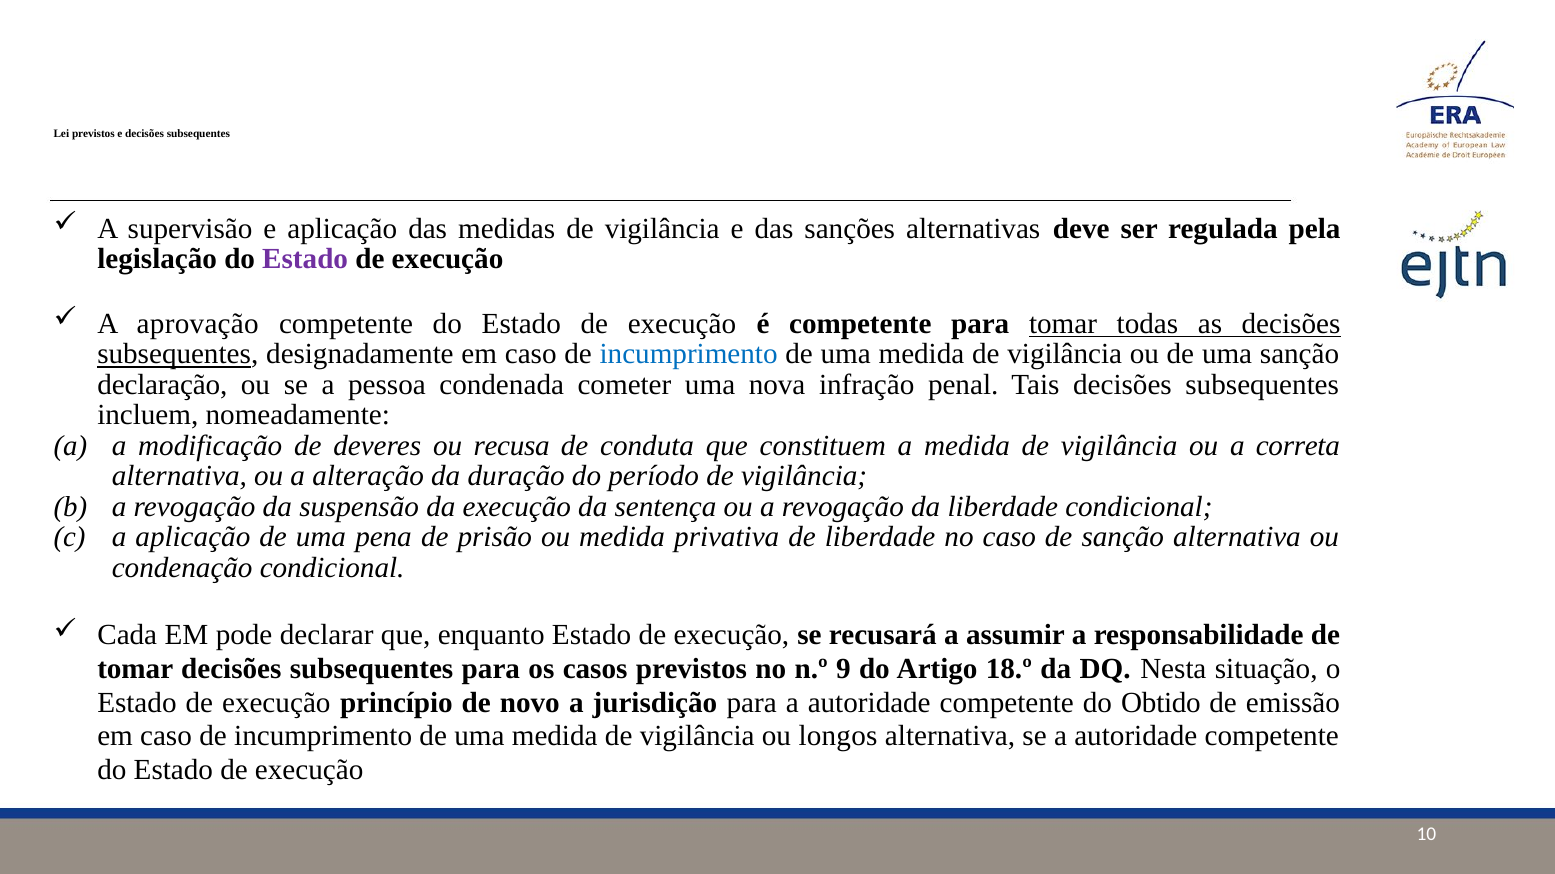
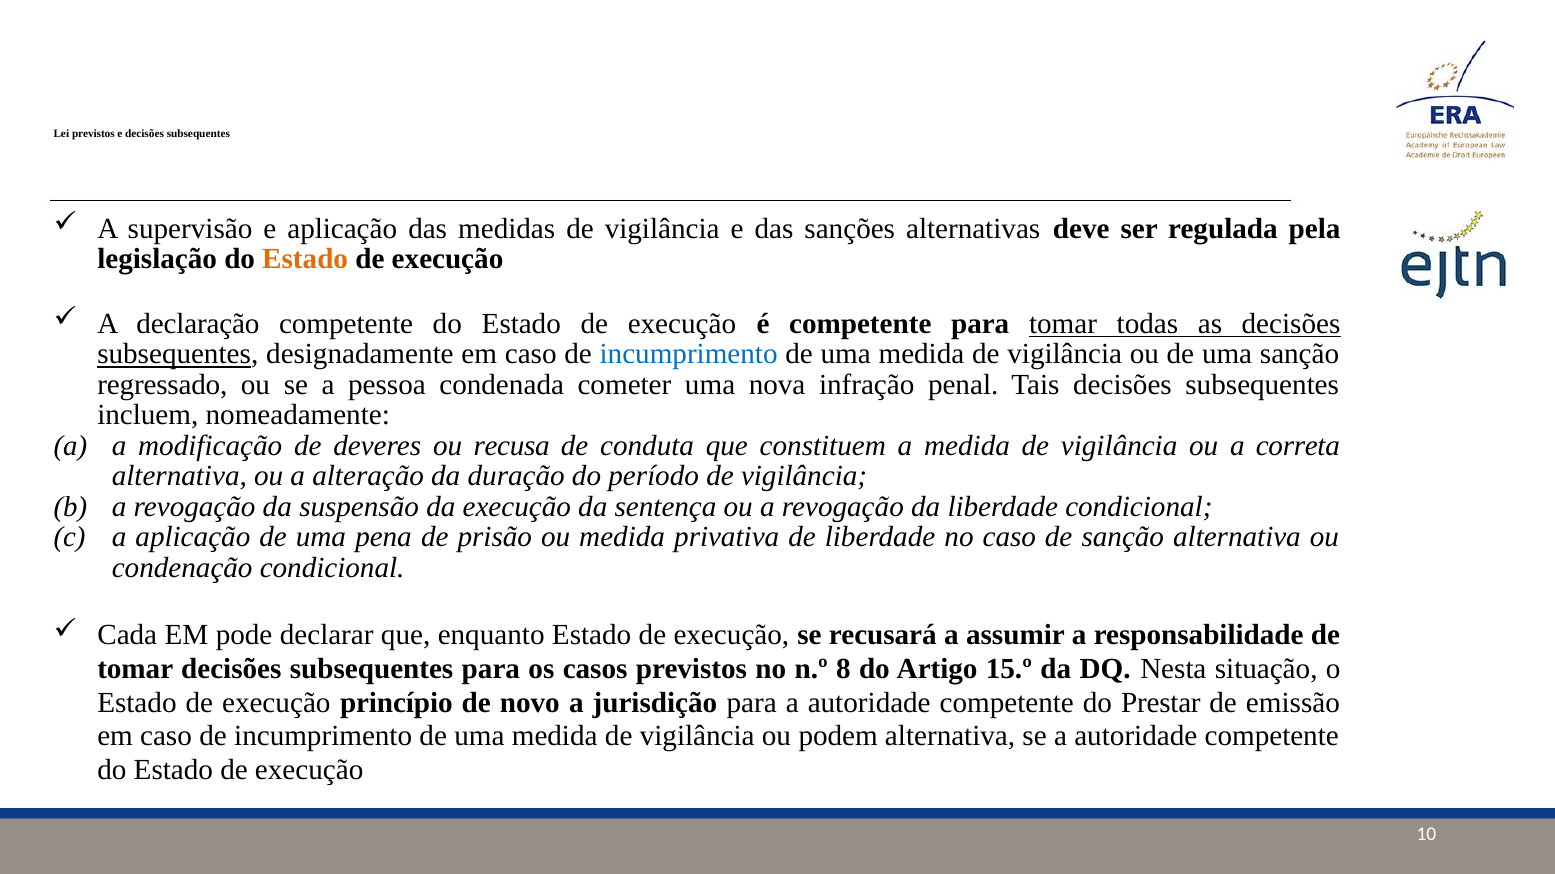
Estado at (305, 259) colour: purple -> orange
aprovação: aprovação -> declaração
declaração: declaração -> regressado
9: 9 -> 8
18.º: 18.º -> 15.º
Obtido: Obtido -> Prestar
longos: longos -> podem
